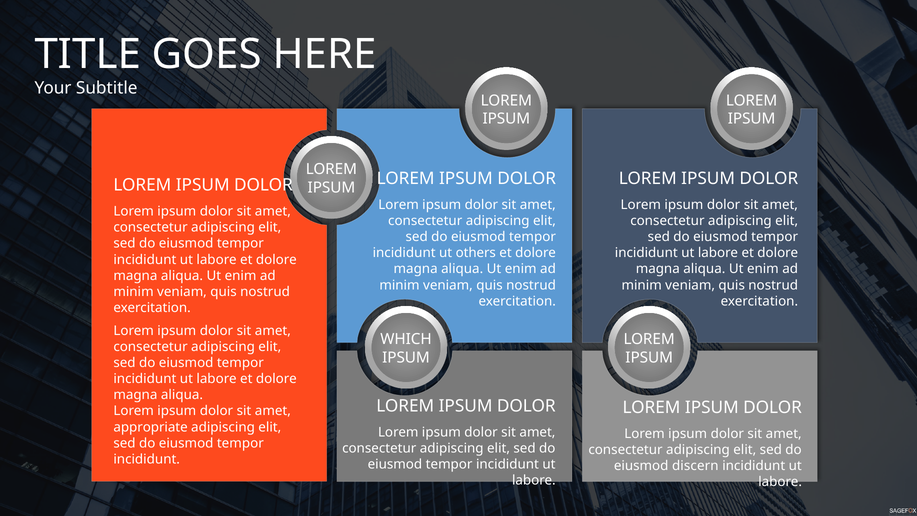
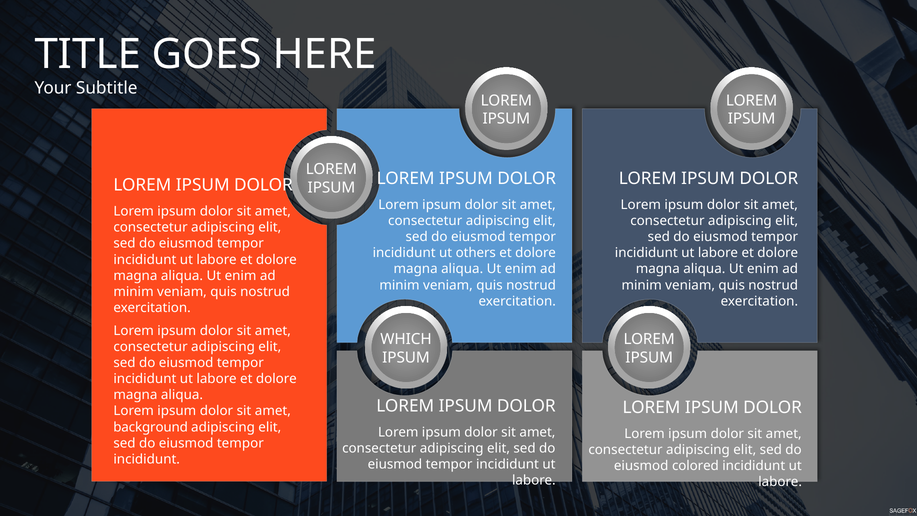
appropriate: appropriate -> background
discern: discern -> colored
